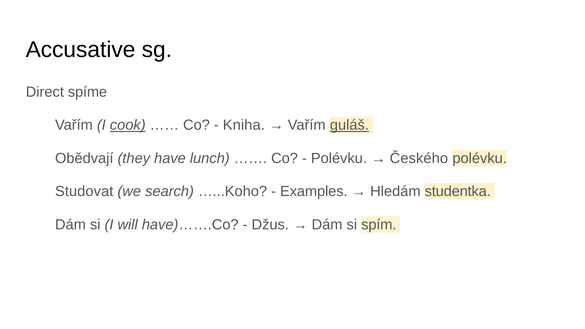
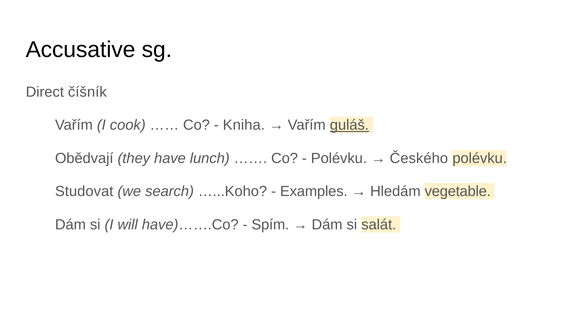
spíme: spíme -> číšník
cook underline: present -> none
studentka: studentka -> vegetable
Džus: Džus -> Spím
spím: spím -> salát
